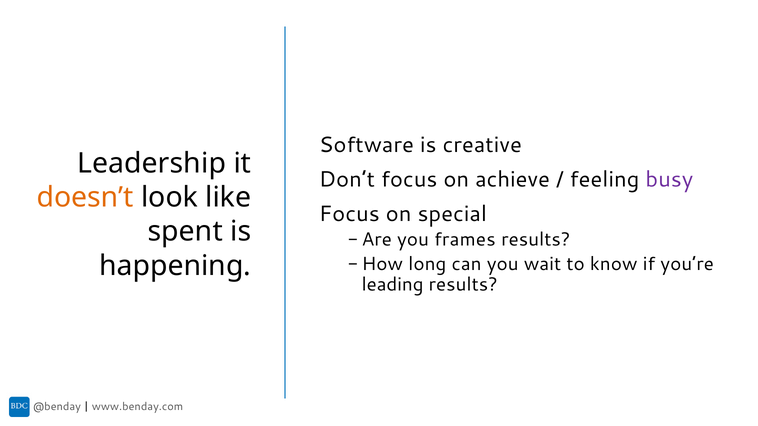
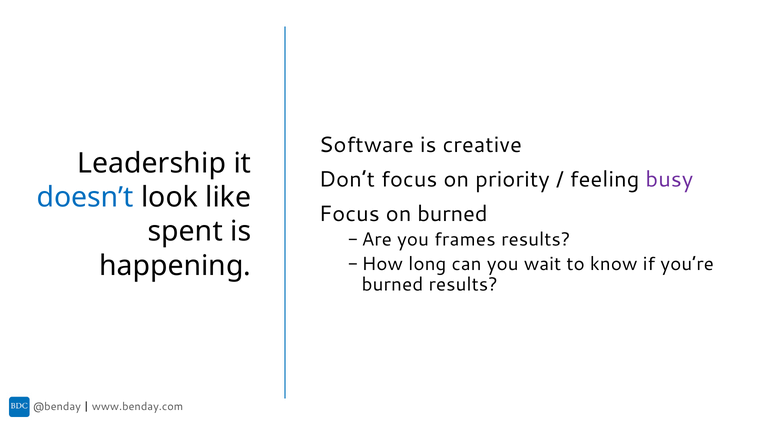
achieve: achieve -> priority
doesn’t colour: orange -> blue
on special: special -> burned
leading at (393, 285): leading -> burned
